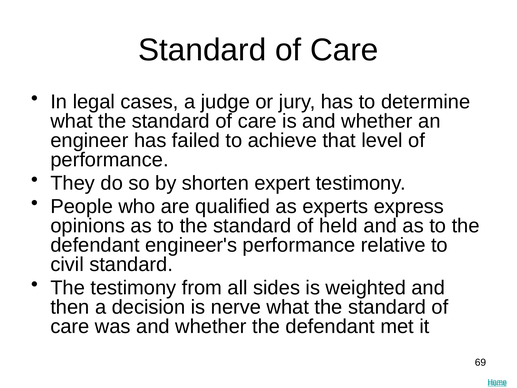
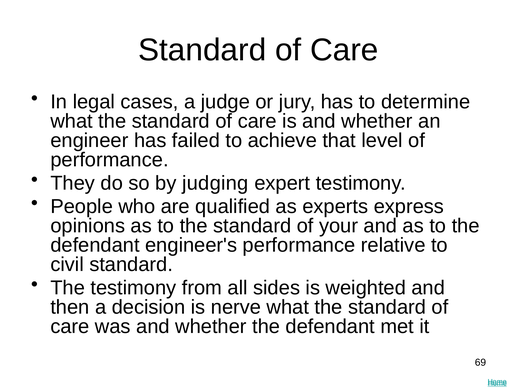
shorten: shorten -> judging
held: held -> your
